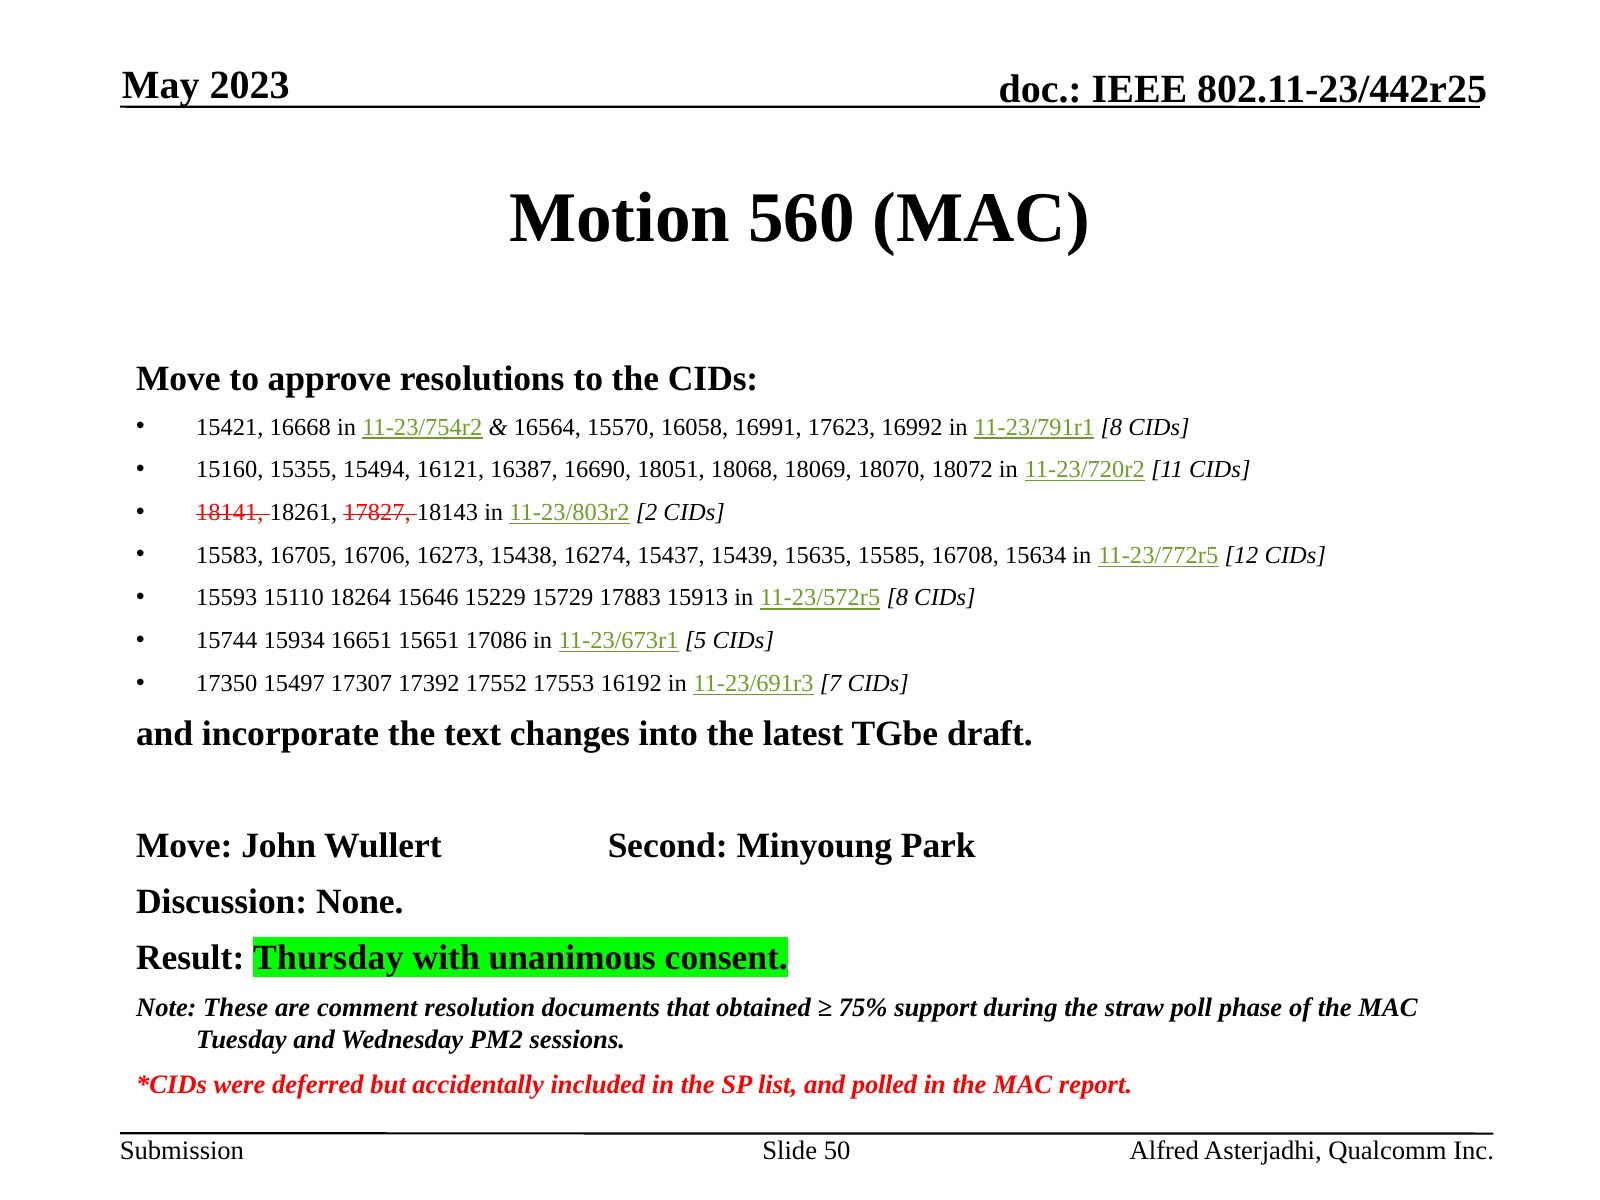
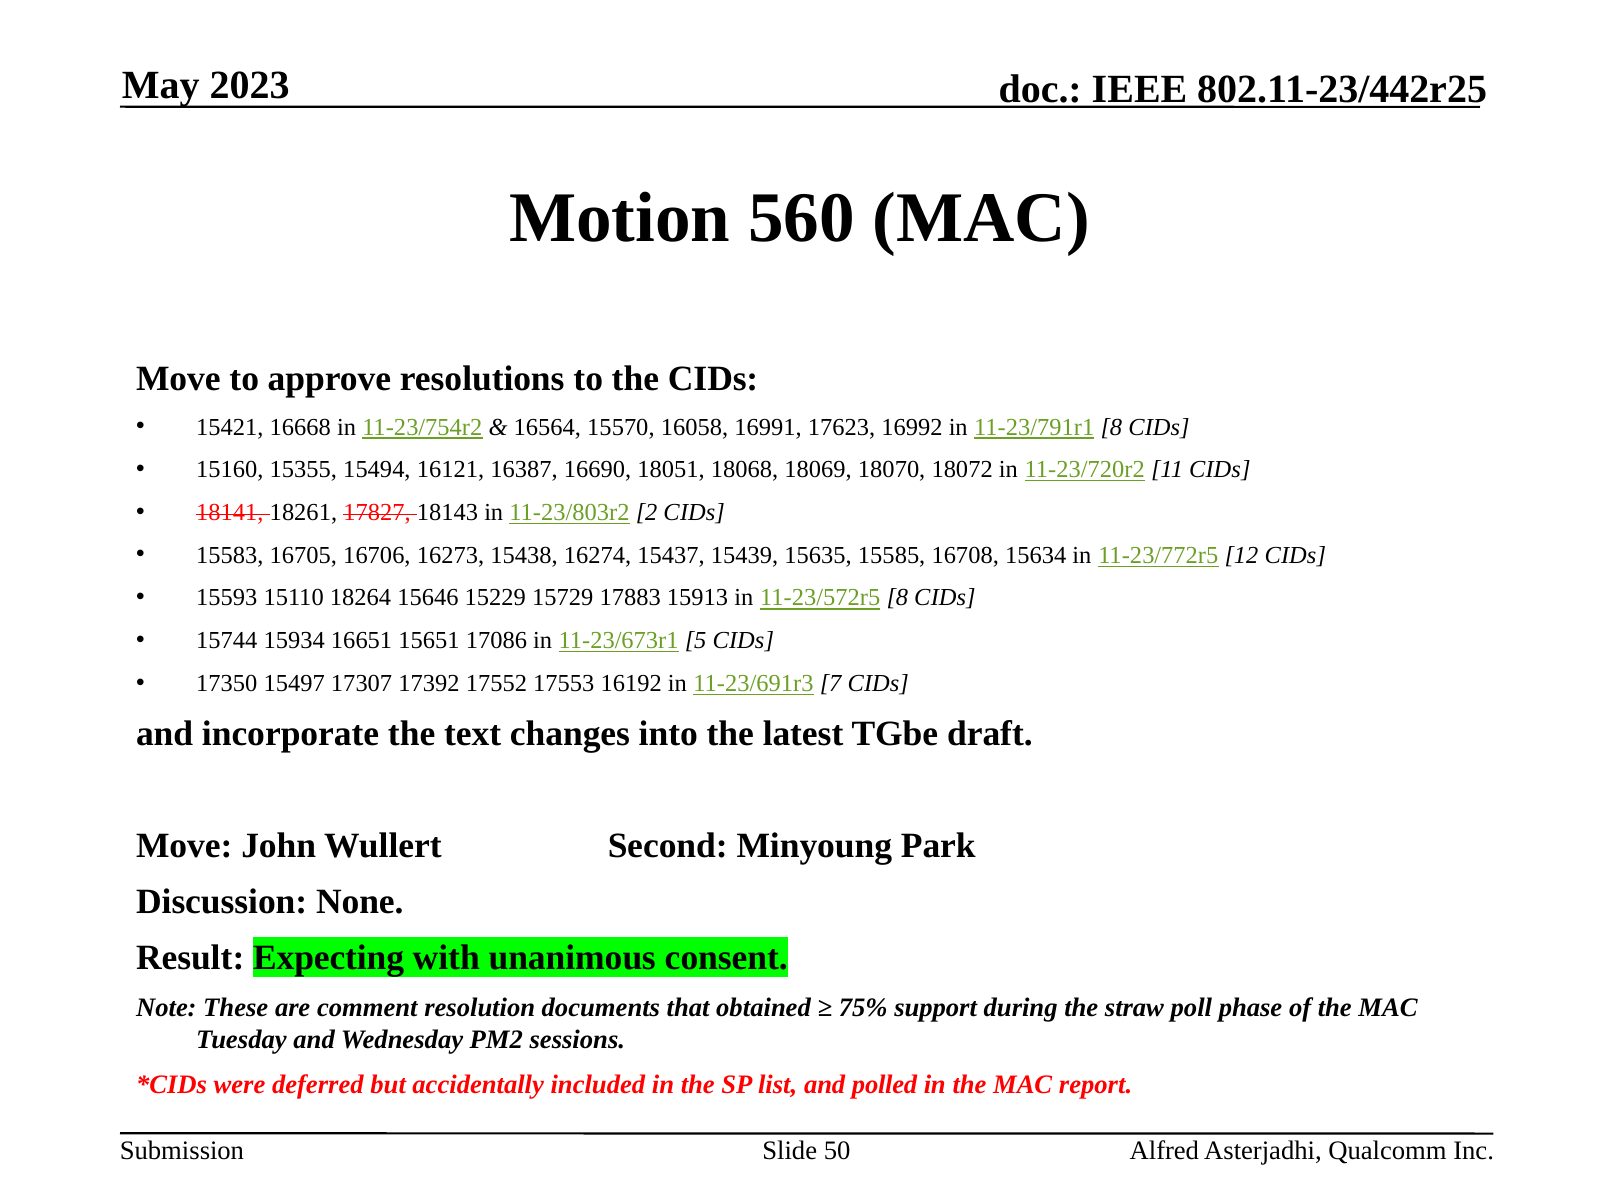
Thursday: Thursday -> Expecting
